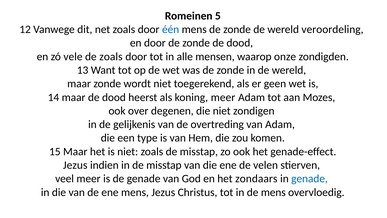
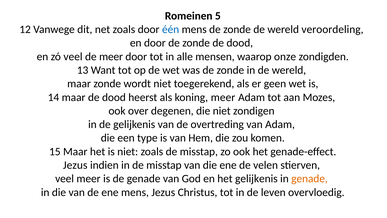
zó vele: vele -> veel
de zoals: zoals -> meer
het zondaars: zondaars -> gelijkenis
genade at (309, 178) colour: blue -> orange
de mens: mens -> leven
